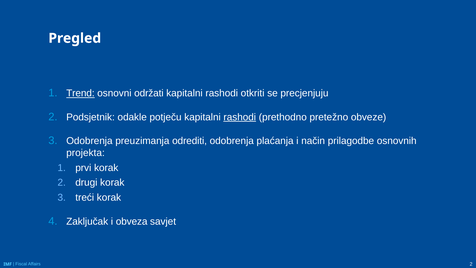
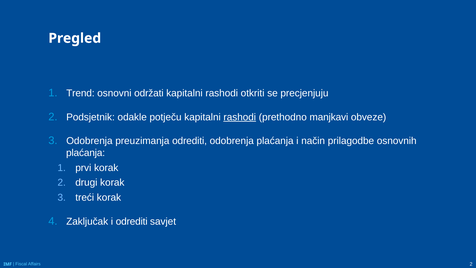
Trend underline: present -> none
pretežno: pretežno -> manjkavi
projekta at (86, 153): projekta -> plaćanja
i obveza: obveza -> odrediti
